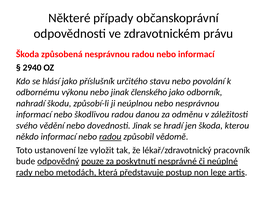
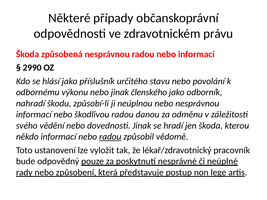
2940: 2940 -> 2990
odpovědný underline: present -> none
metodách: metodách -> způsobení
